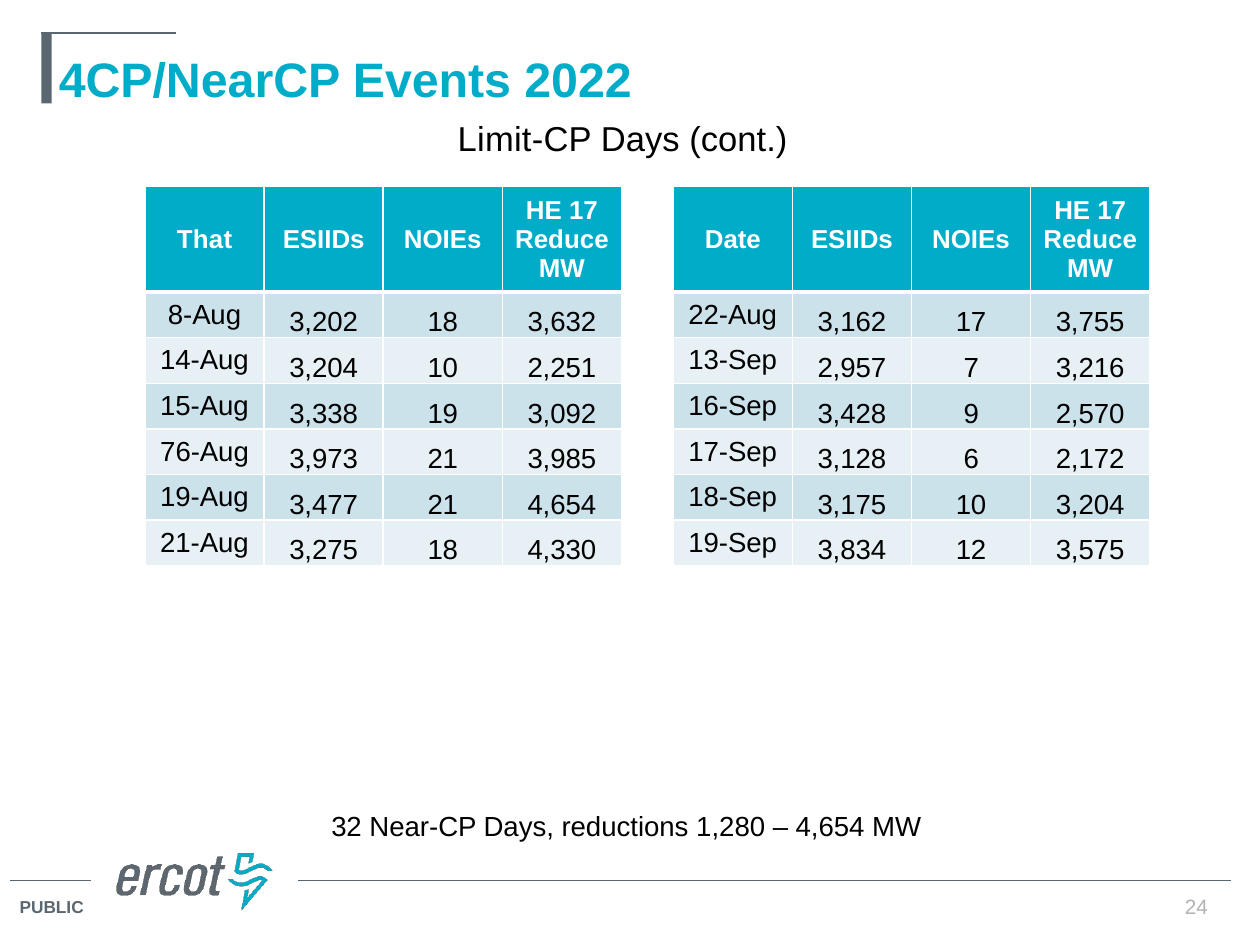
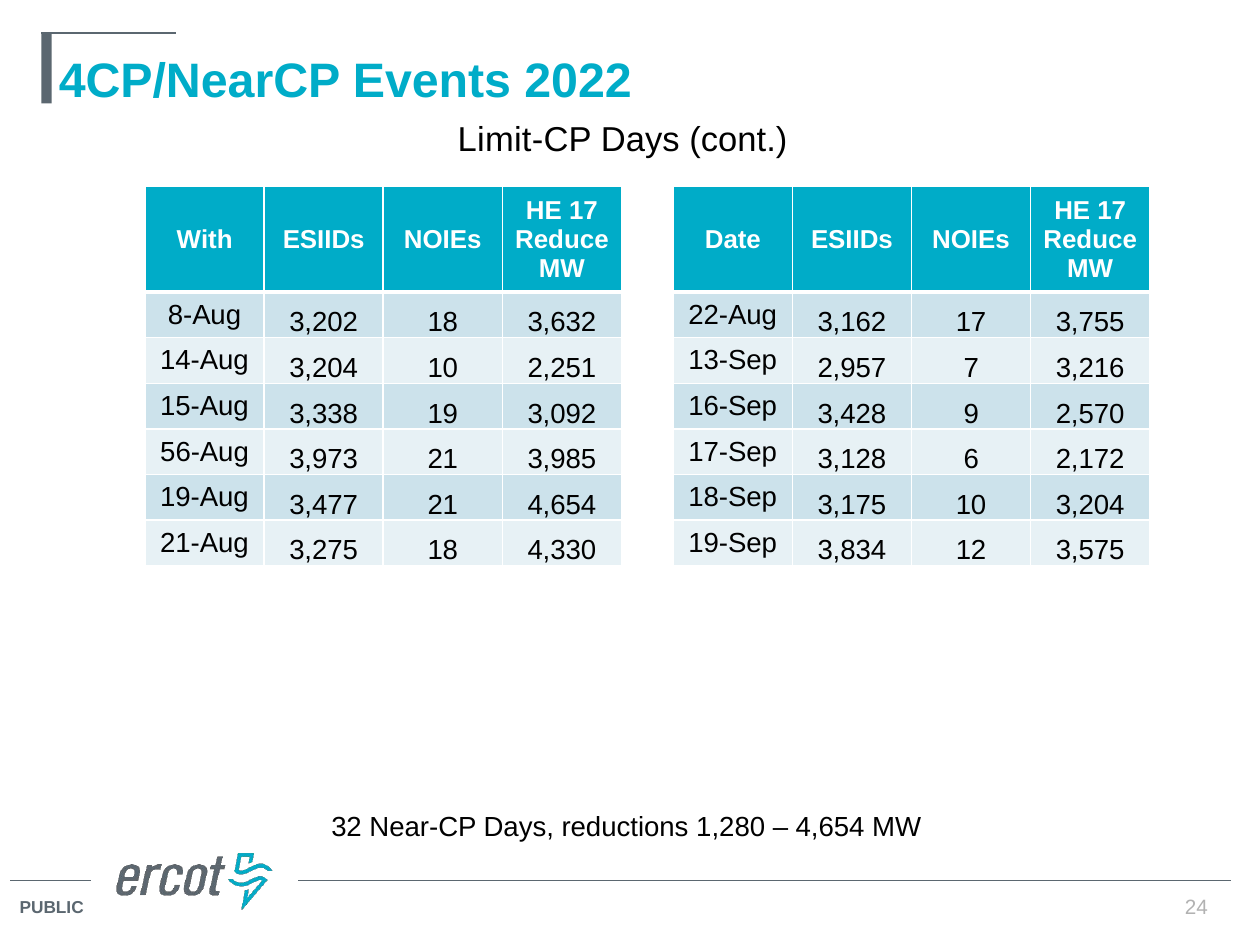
That: That -> With
76-Aug: 76-Aug -> 56-Aug
